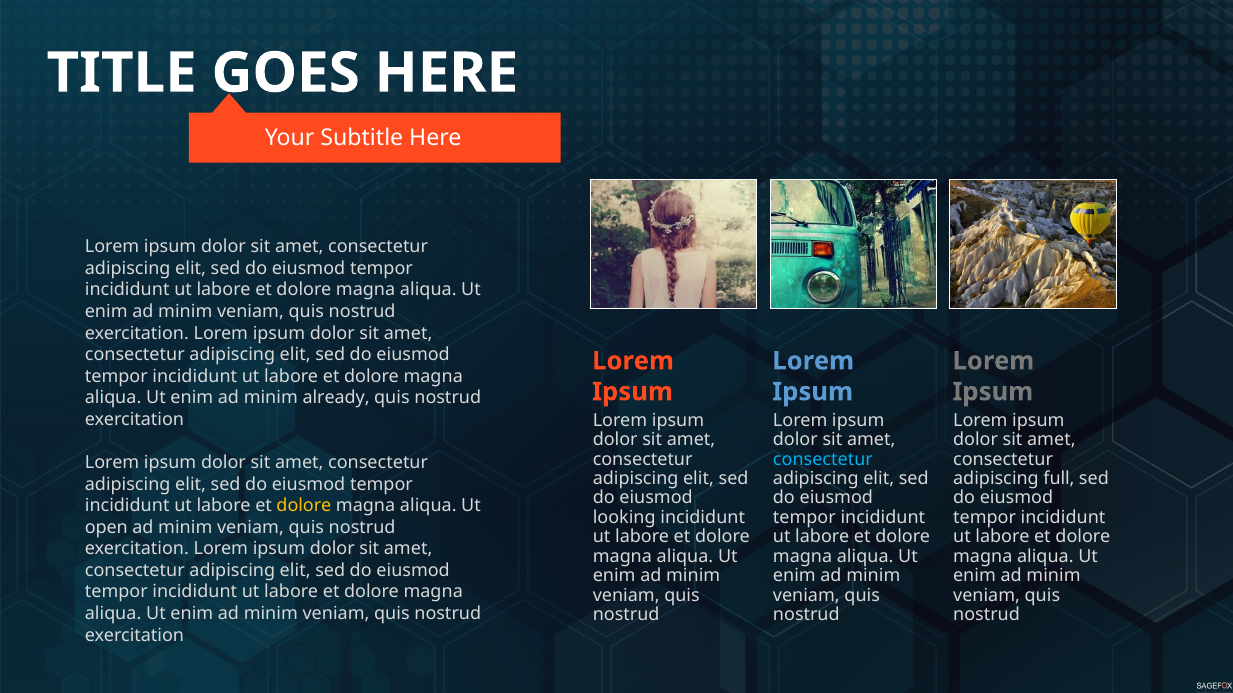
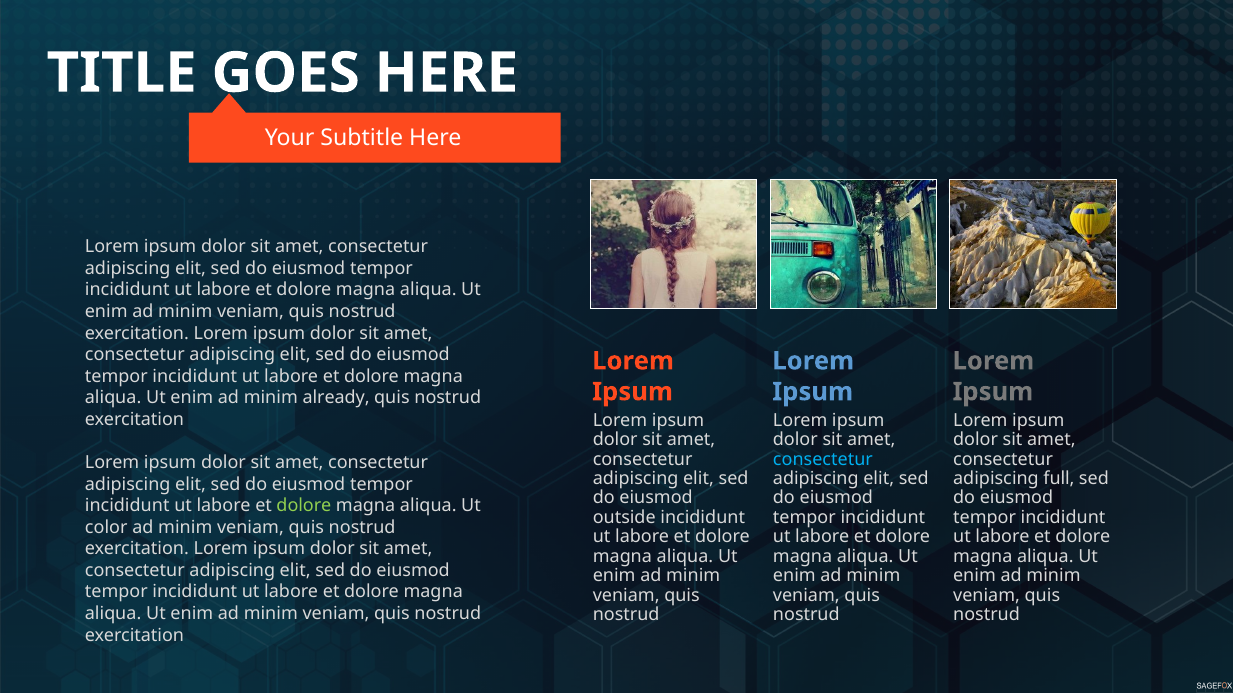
dolore at (304, 506) colour: yellow -> light green
looking: looking -> outside
open: open -> color
